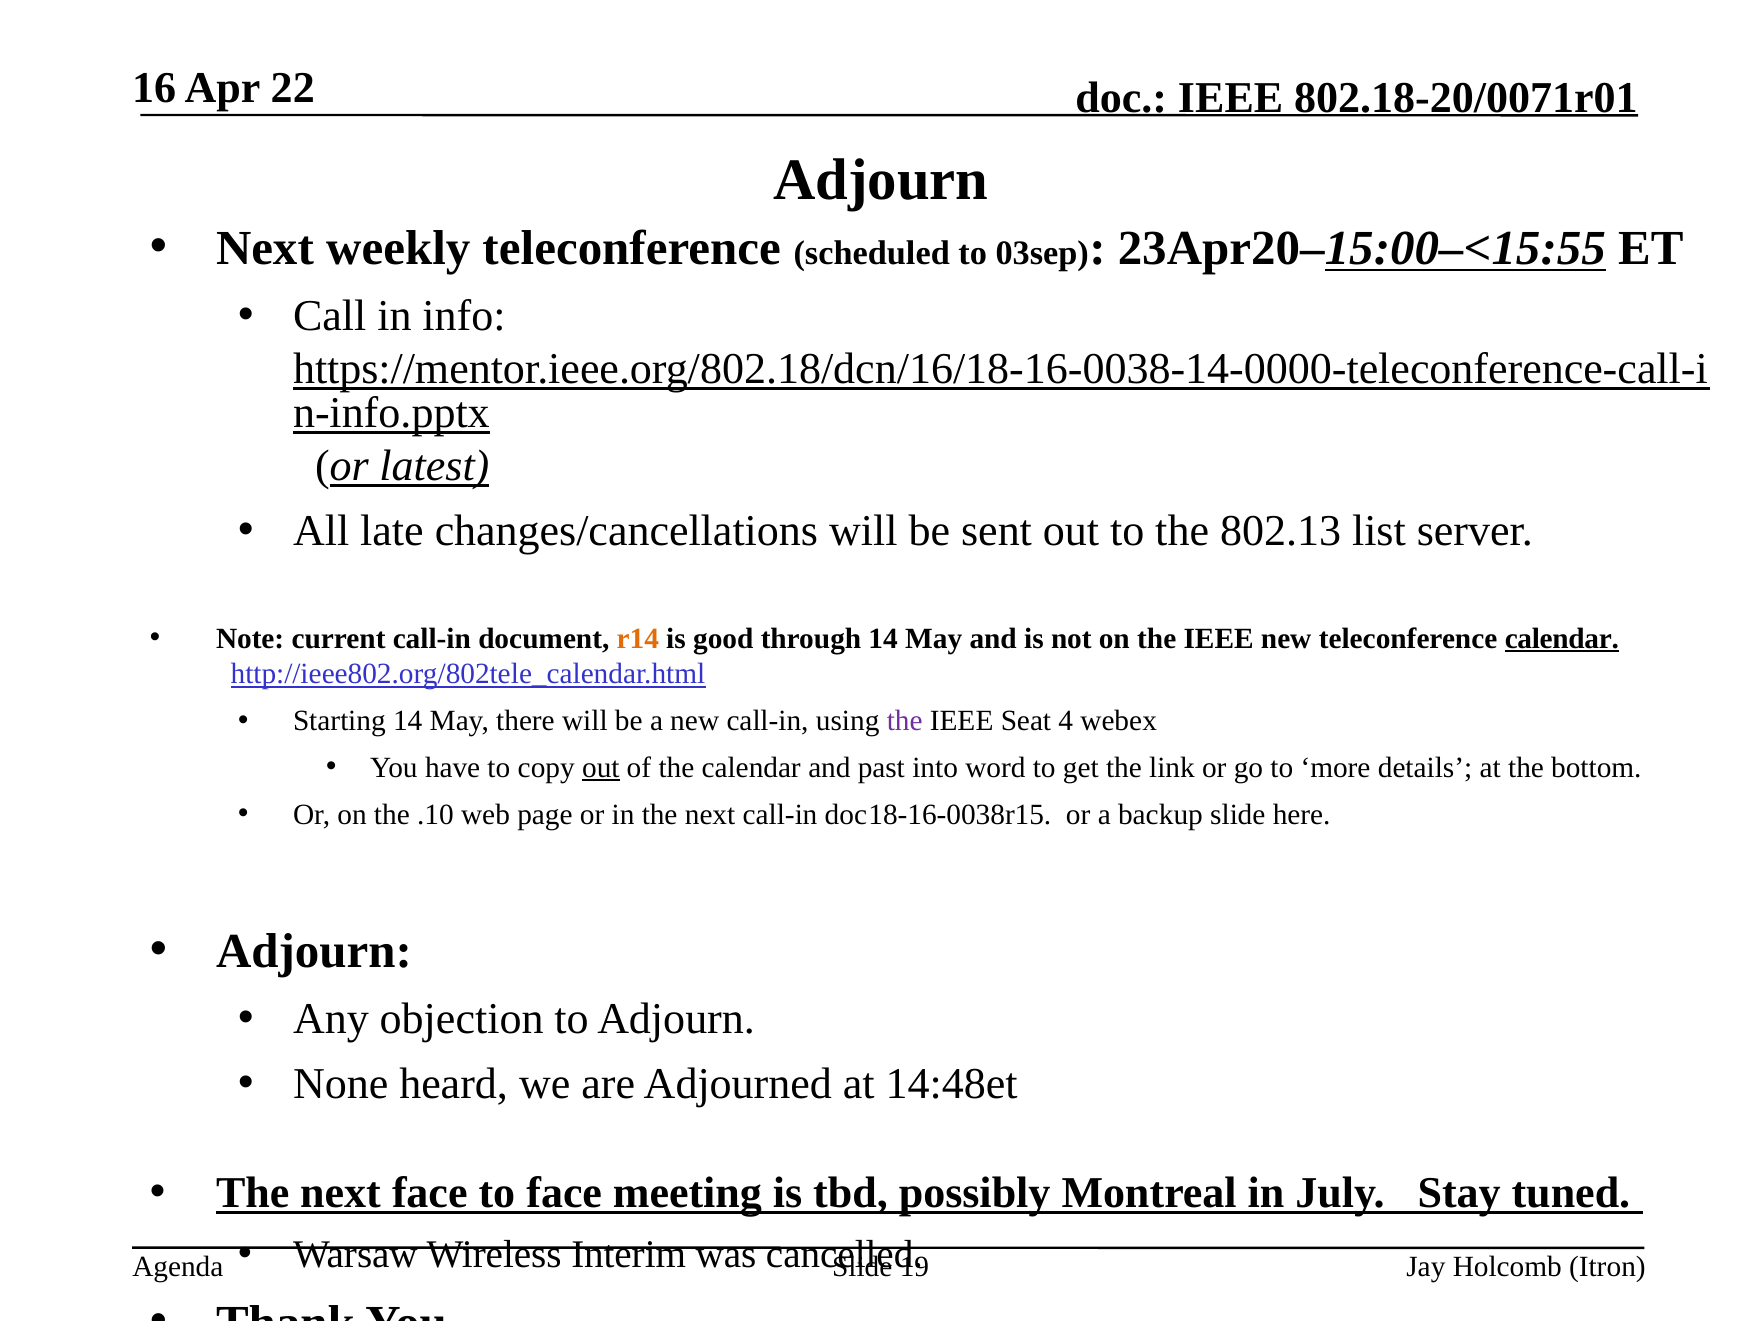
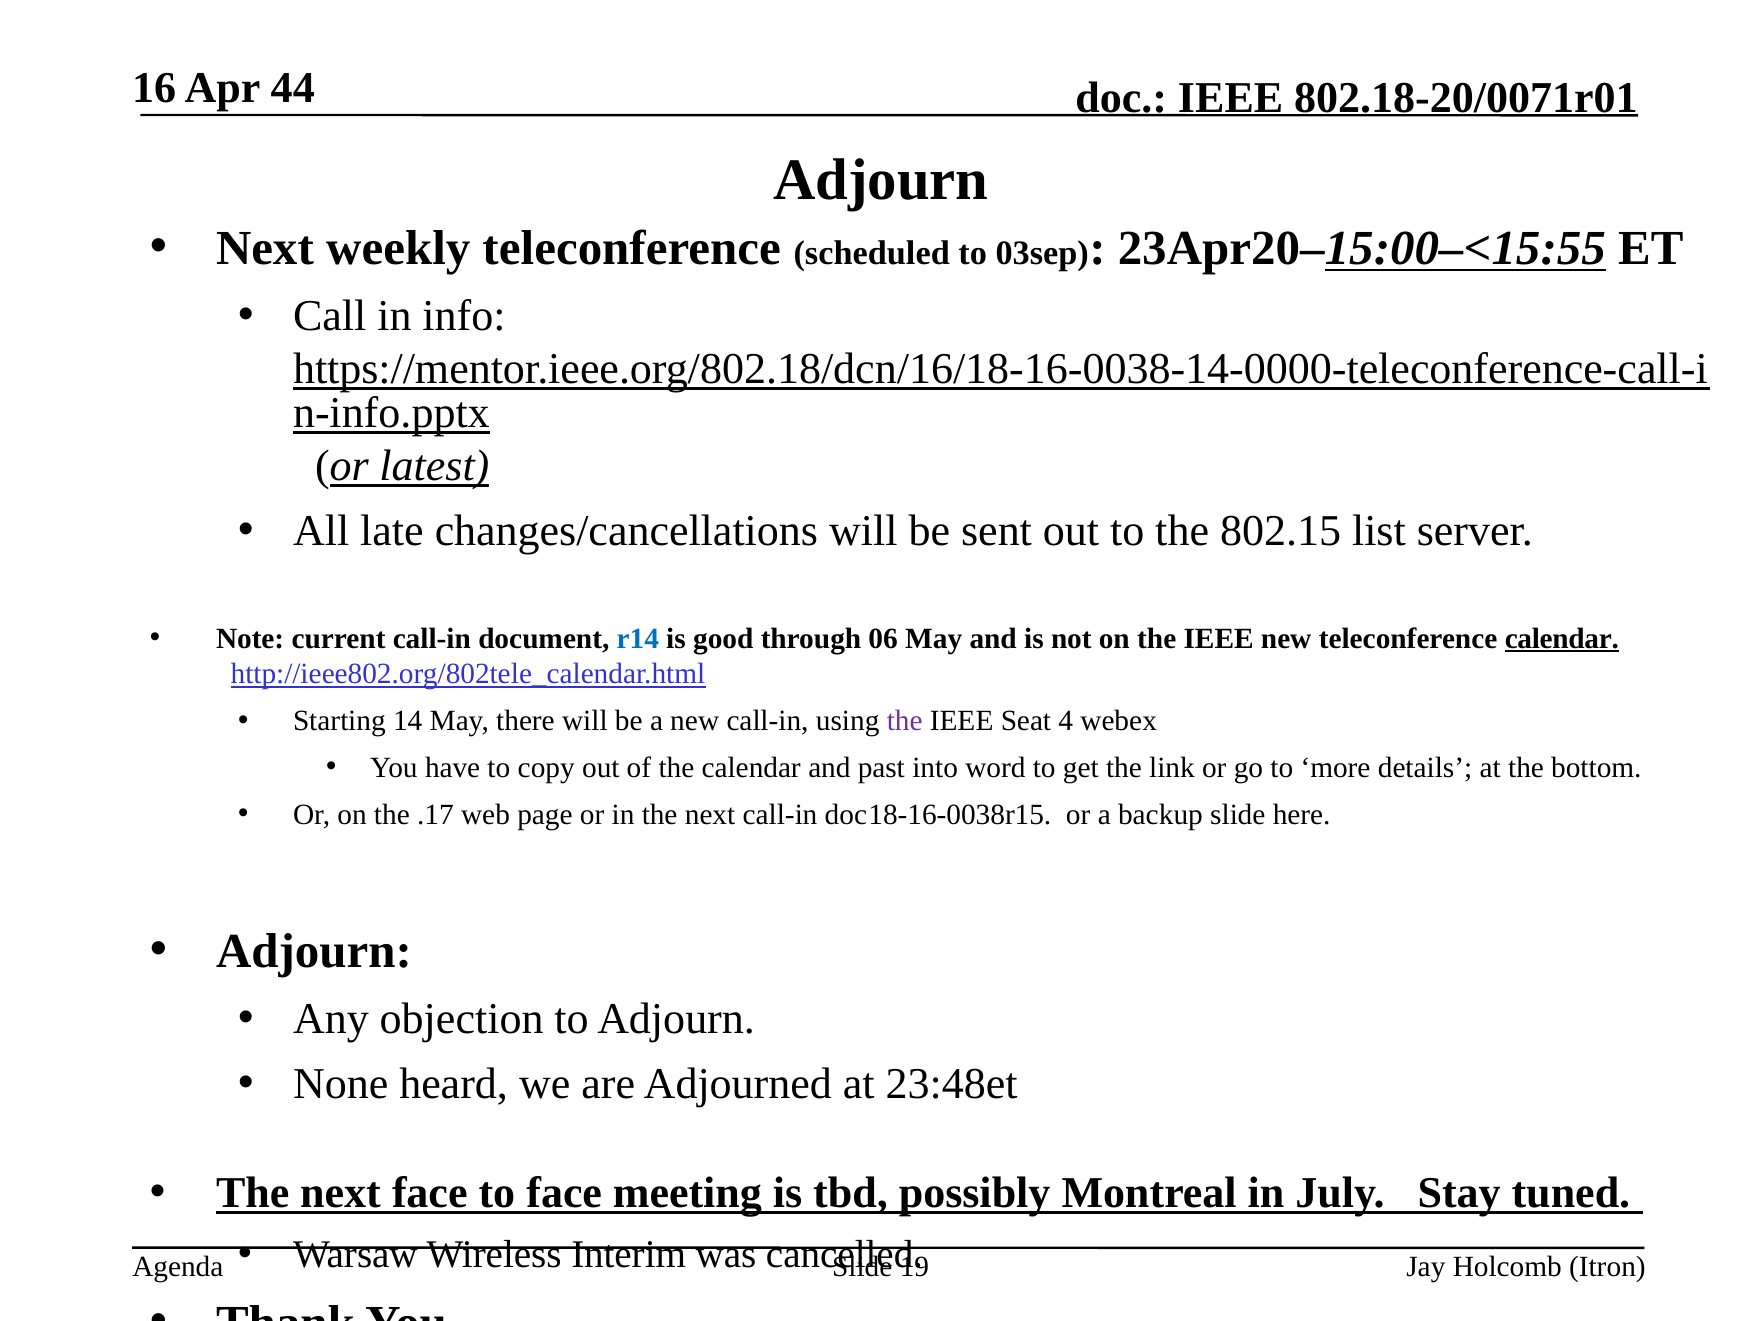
22: 22 -> 44
802.13: 802.13 -> 802.15
r14 colour: orange -> blue
through 14: 14 -> 06
out at (601, 768) underline: present -> none
.10: .10 -> .17
14:48et: 14:48et -> 23:48et
